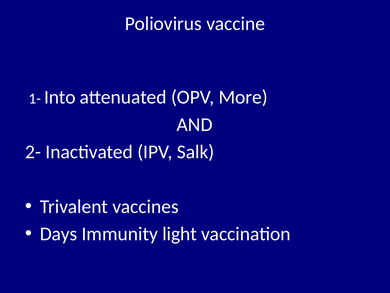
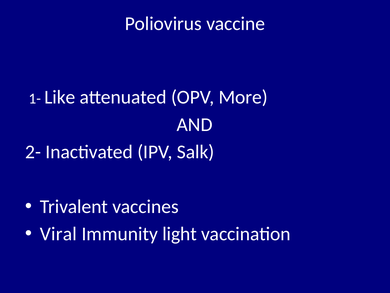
Into: Into -> Like
Days: Days -> Viral
